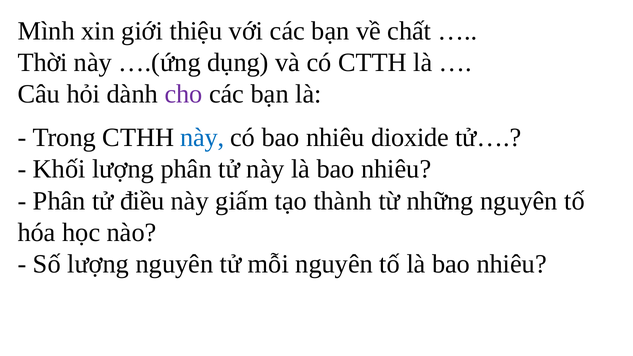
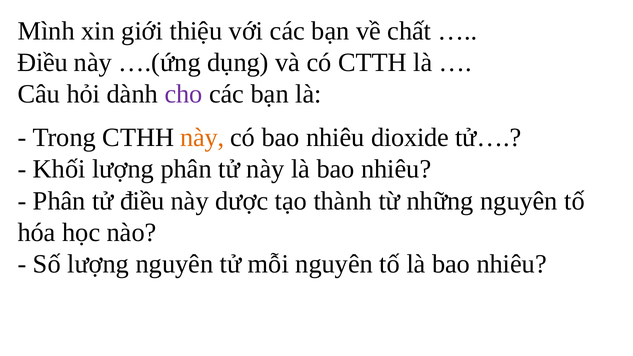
Thời at (43, 62): Thời -> Điều
này at (202, 138) colour: blue -> orange
giấm: giấm -> dược
